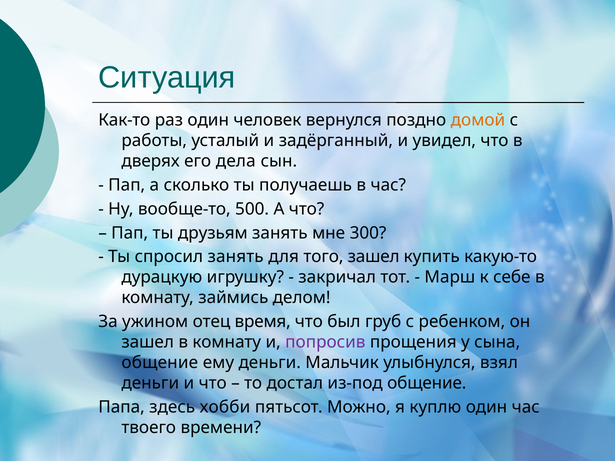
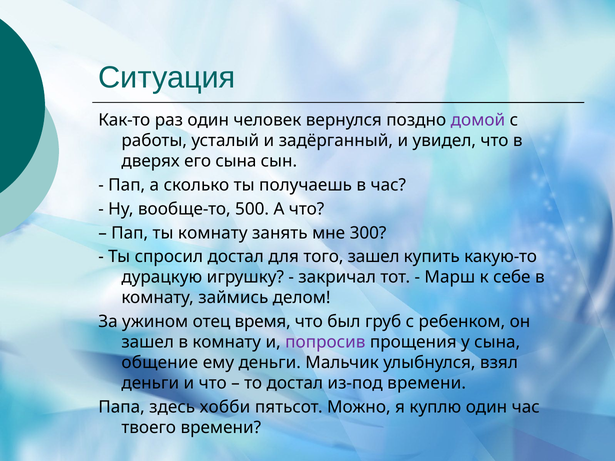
домой colour: orange -> purple
его дела: дела -> сына
ты друзьям: друзьям -> комнату
спросил занять: занять -> достал
из-под общение: общение -> времени
